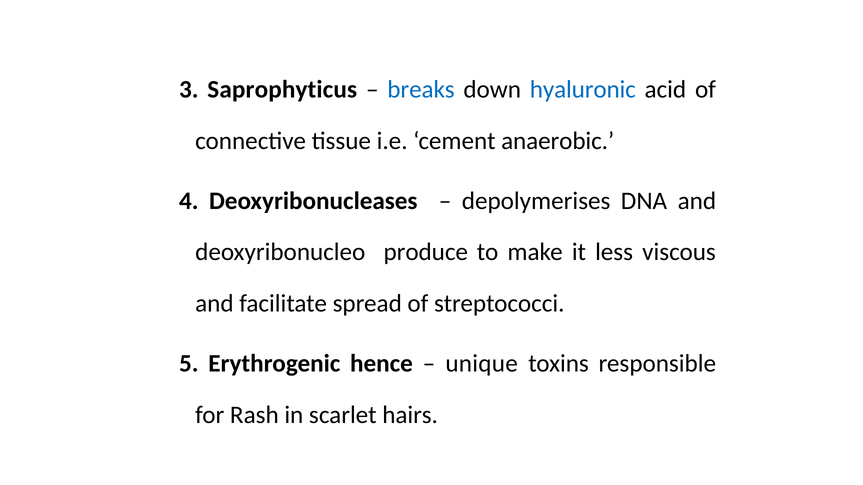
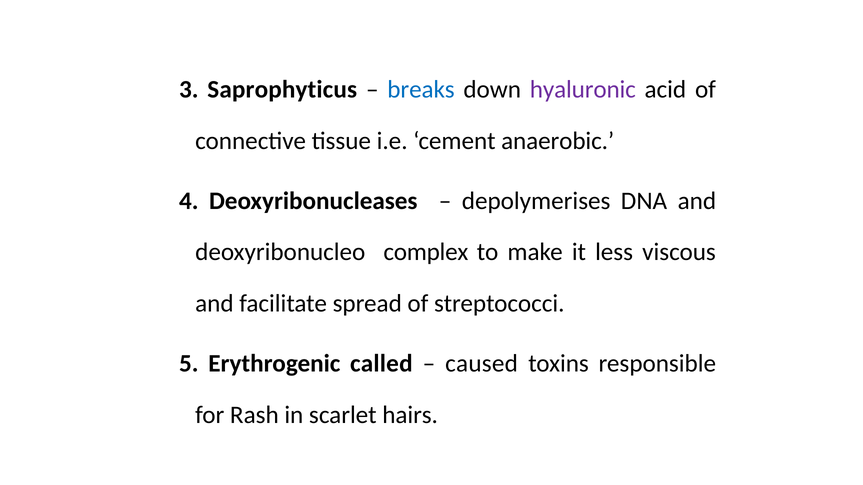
hyaluronic colour: blue -> purple
produce: produce -> complex
hence: hence -> called
unique: unique -> caused
